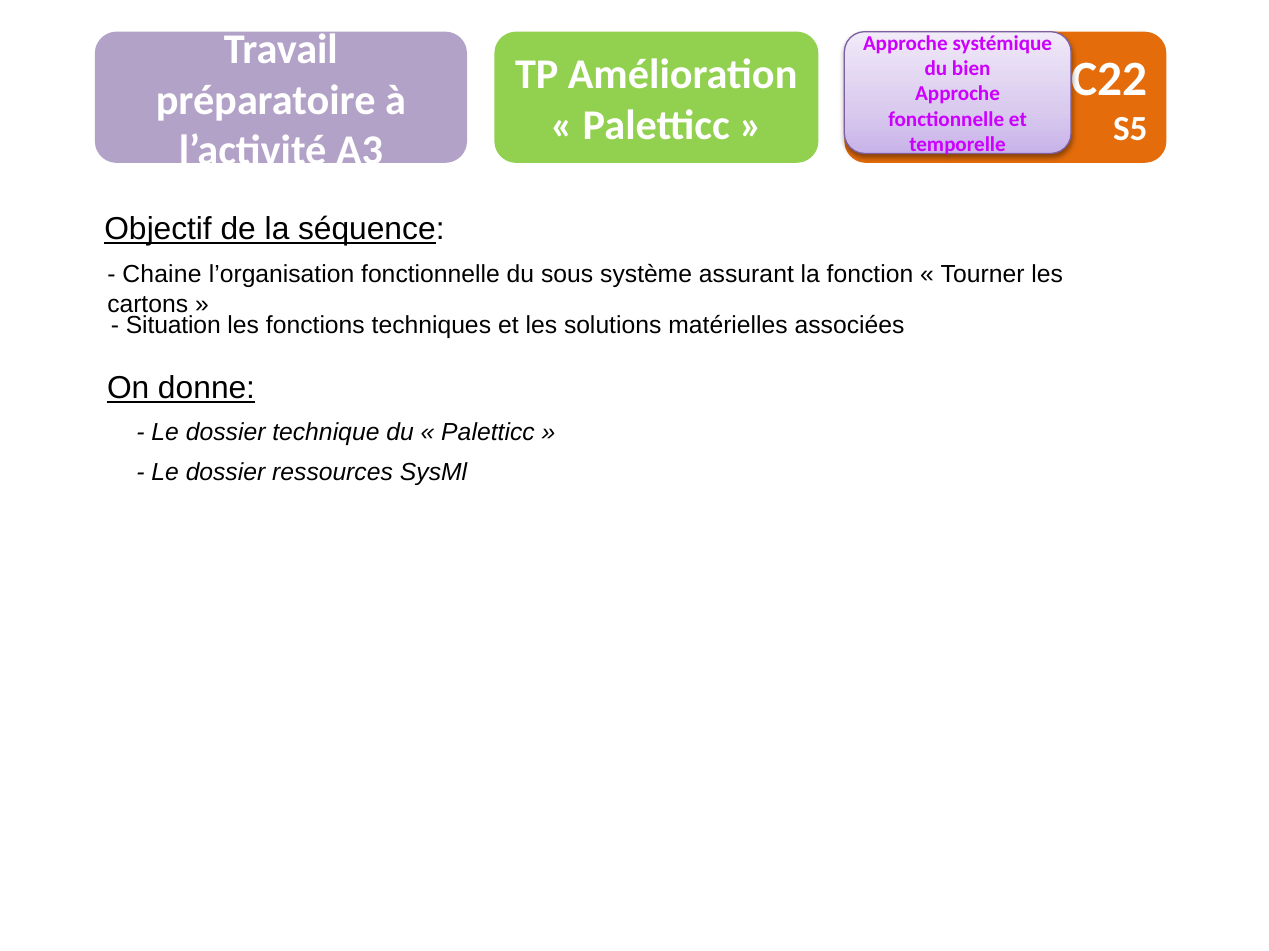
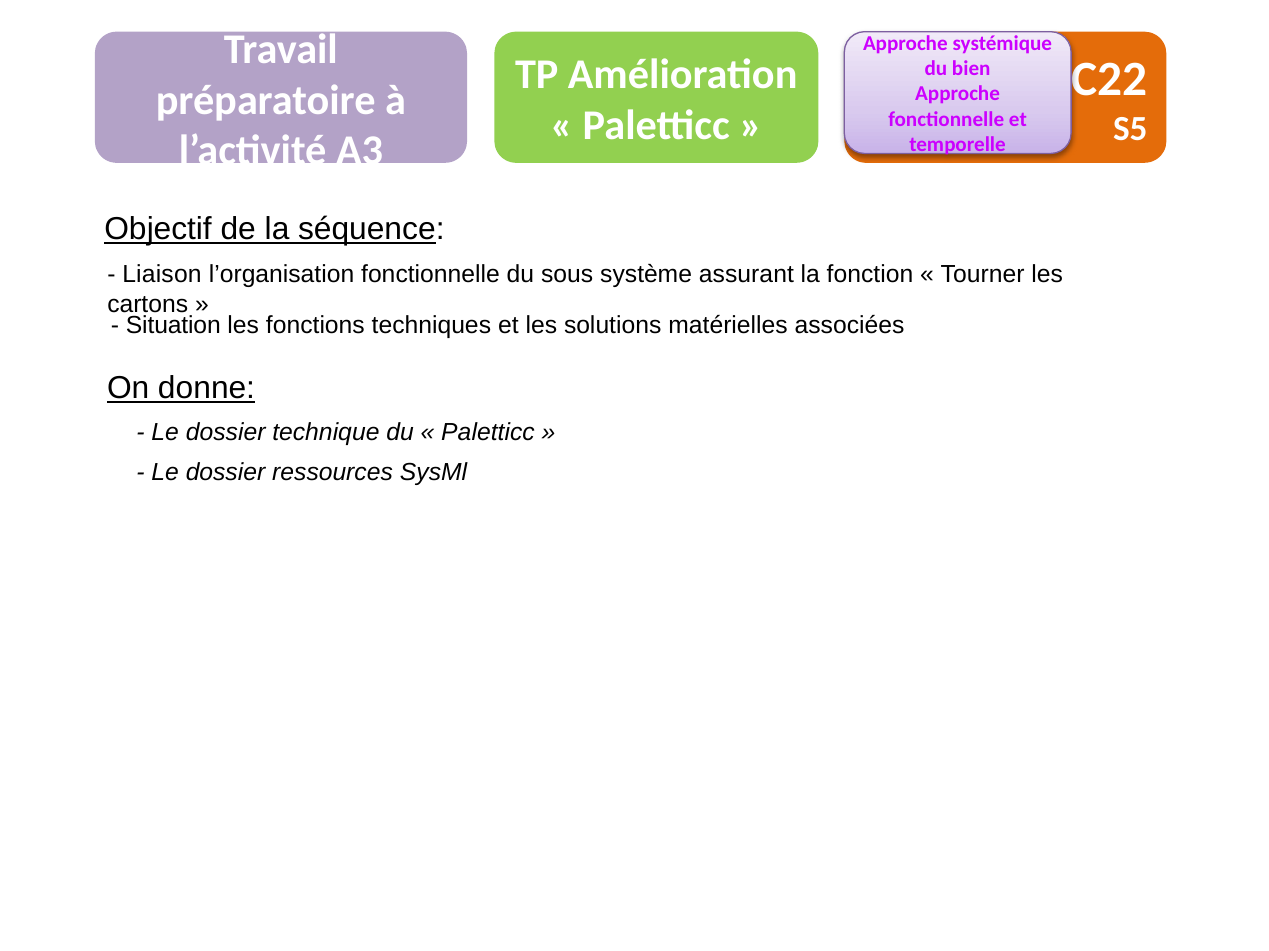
Chaine: Chaine -> Liaison
